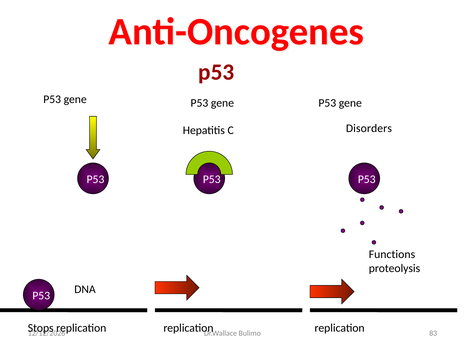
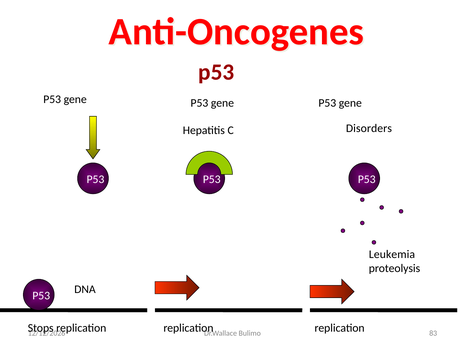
Functions: Functions -> Leukemia
